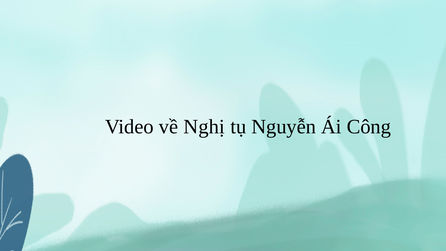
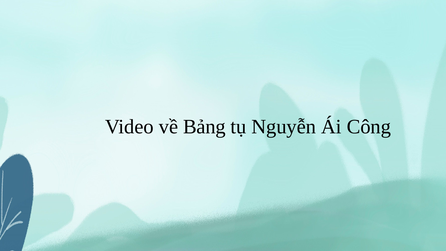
Nghị: Nghị -> Bảng
